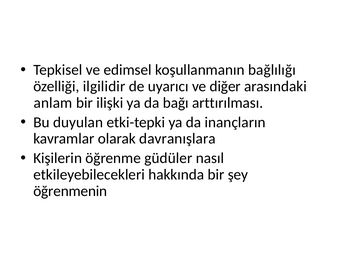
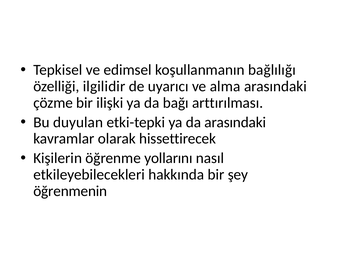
diğer: diğer -> alma
anlam: anlam -> çözme
da inançların: inançların -> arasındaki
davranışlara: davranışlara -> hissettirecek
güdüler: güdüler -> yollarını
